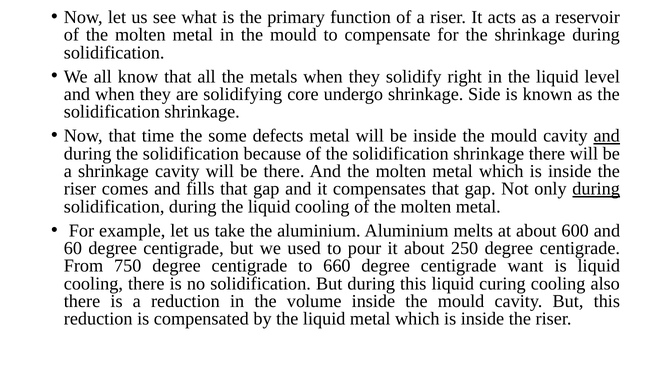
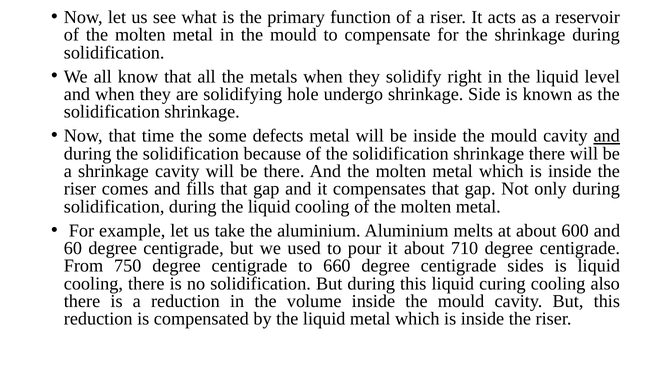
core: core -> hole
during at (596, 189) underline: present -> none
250: 250 -> 710
want: want -> sides
